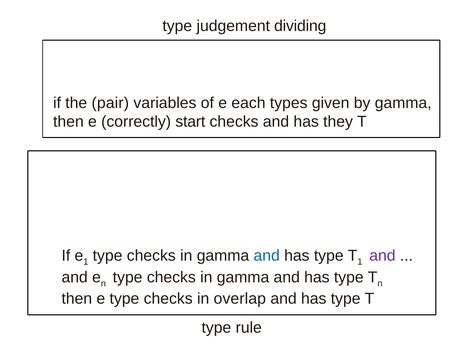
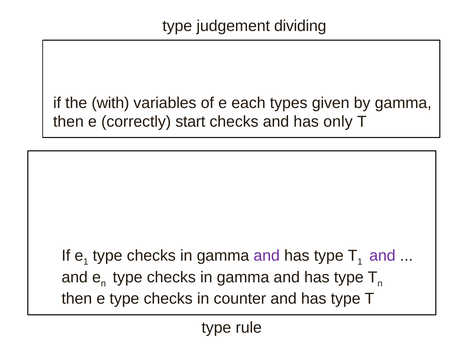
pair: pair -> with
they: they -> only
and at (267, 256) colour: blue -> purple
overlap: overlap -> counter
